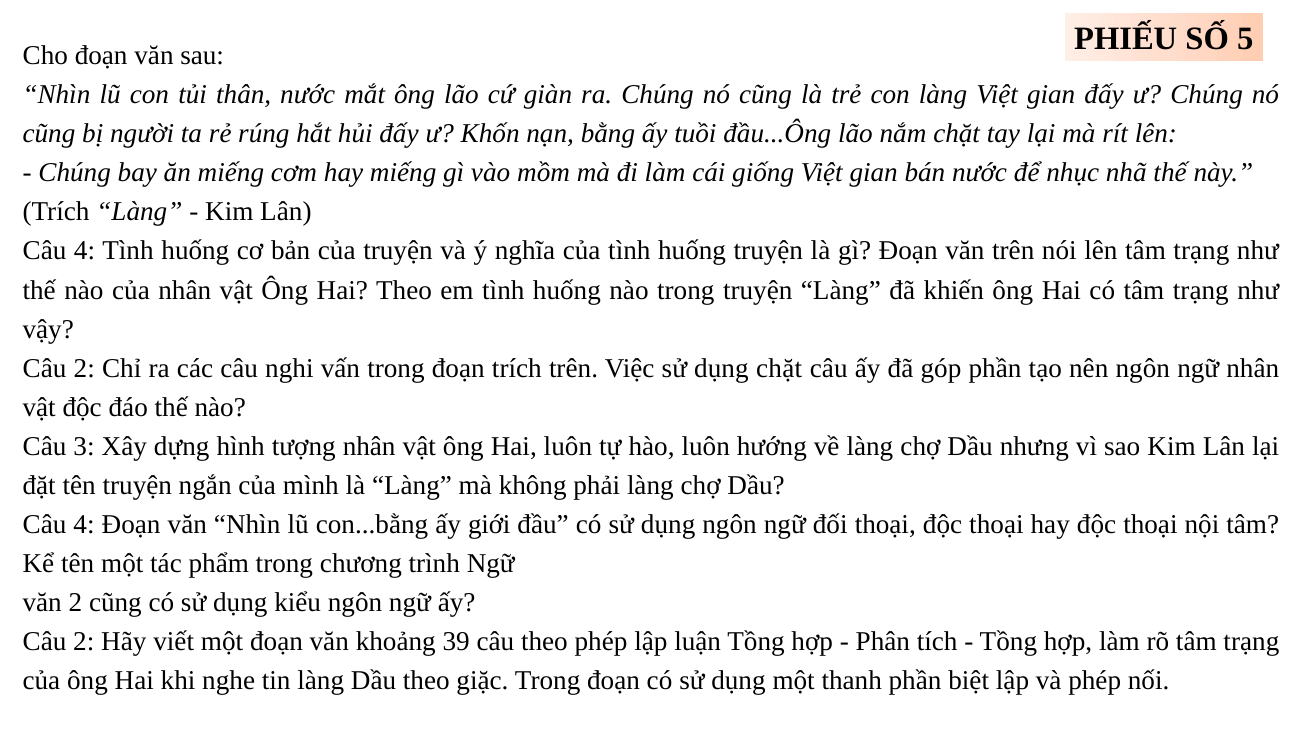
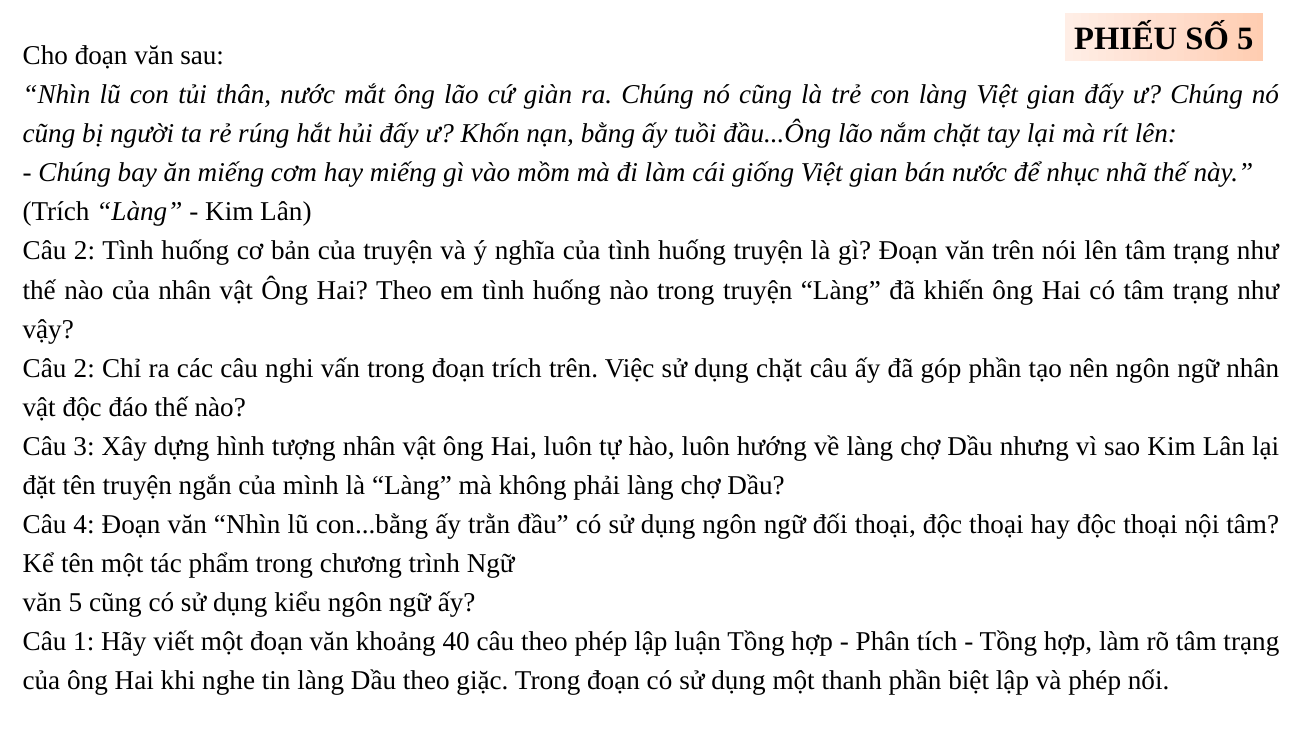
4 at (85, 251): 4 -> 2
giới: giới -> trằn
văn 2: 2 -> 5
2 at (84, 642): 2 -> 1
39: 39 -> 40
